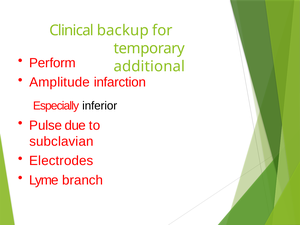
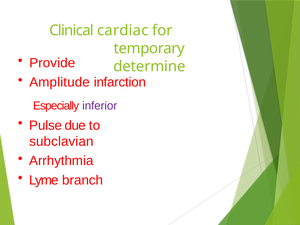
backup: backup -> cardiac
Perform: Perform -> Provide
additional: additional -> determine
inferior colour: black -> purple
Electrodes: Electrodes -> Arrhythmia
